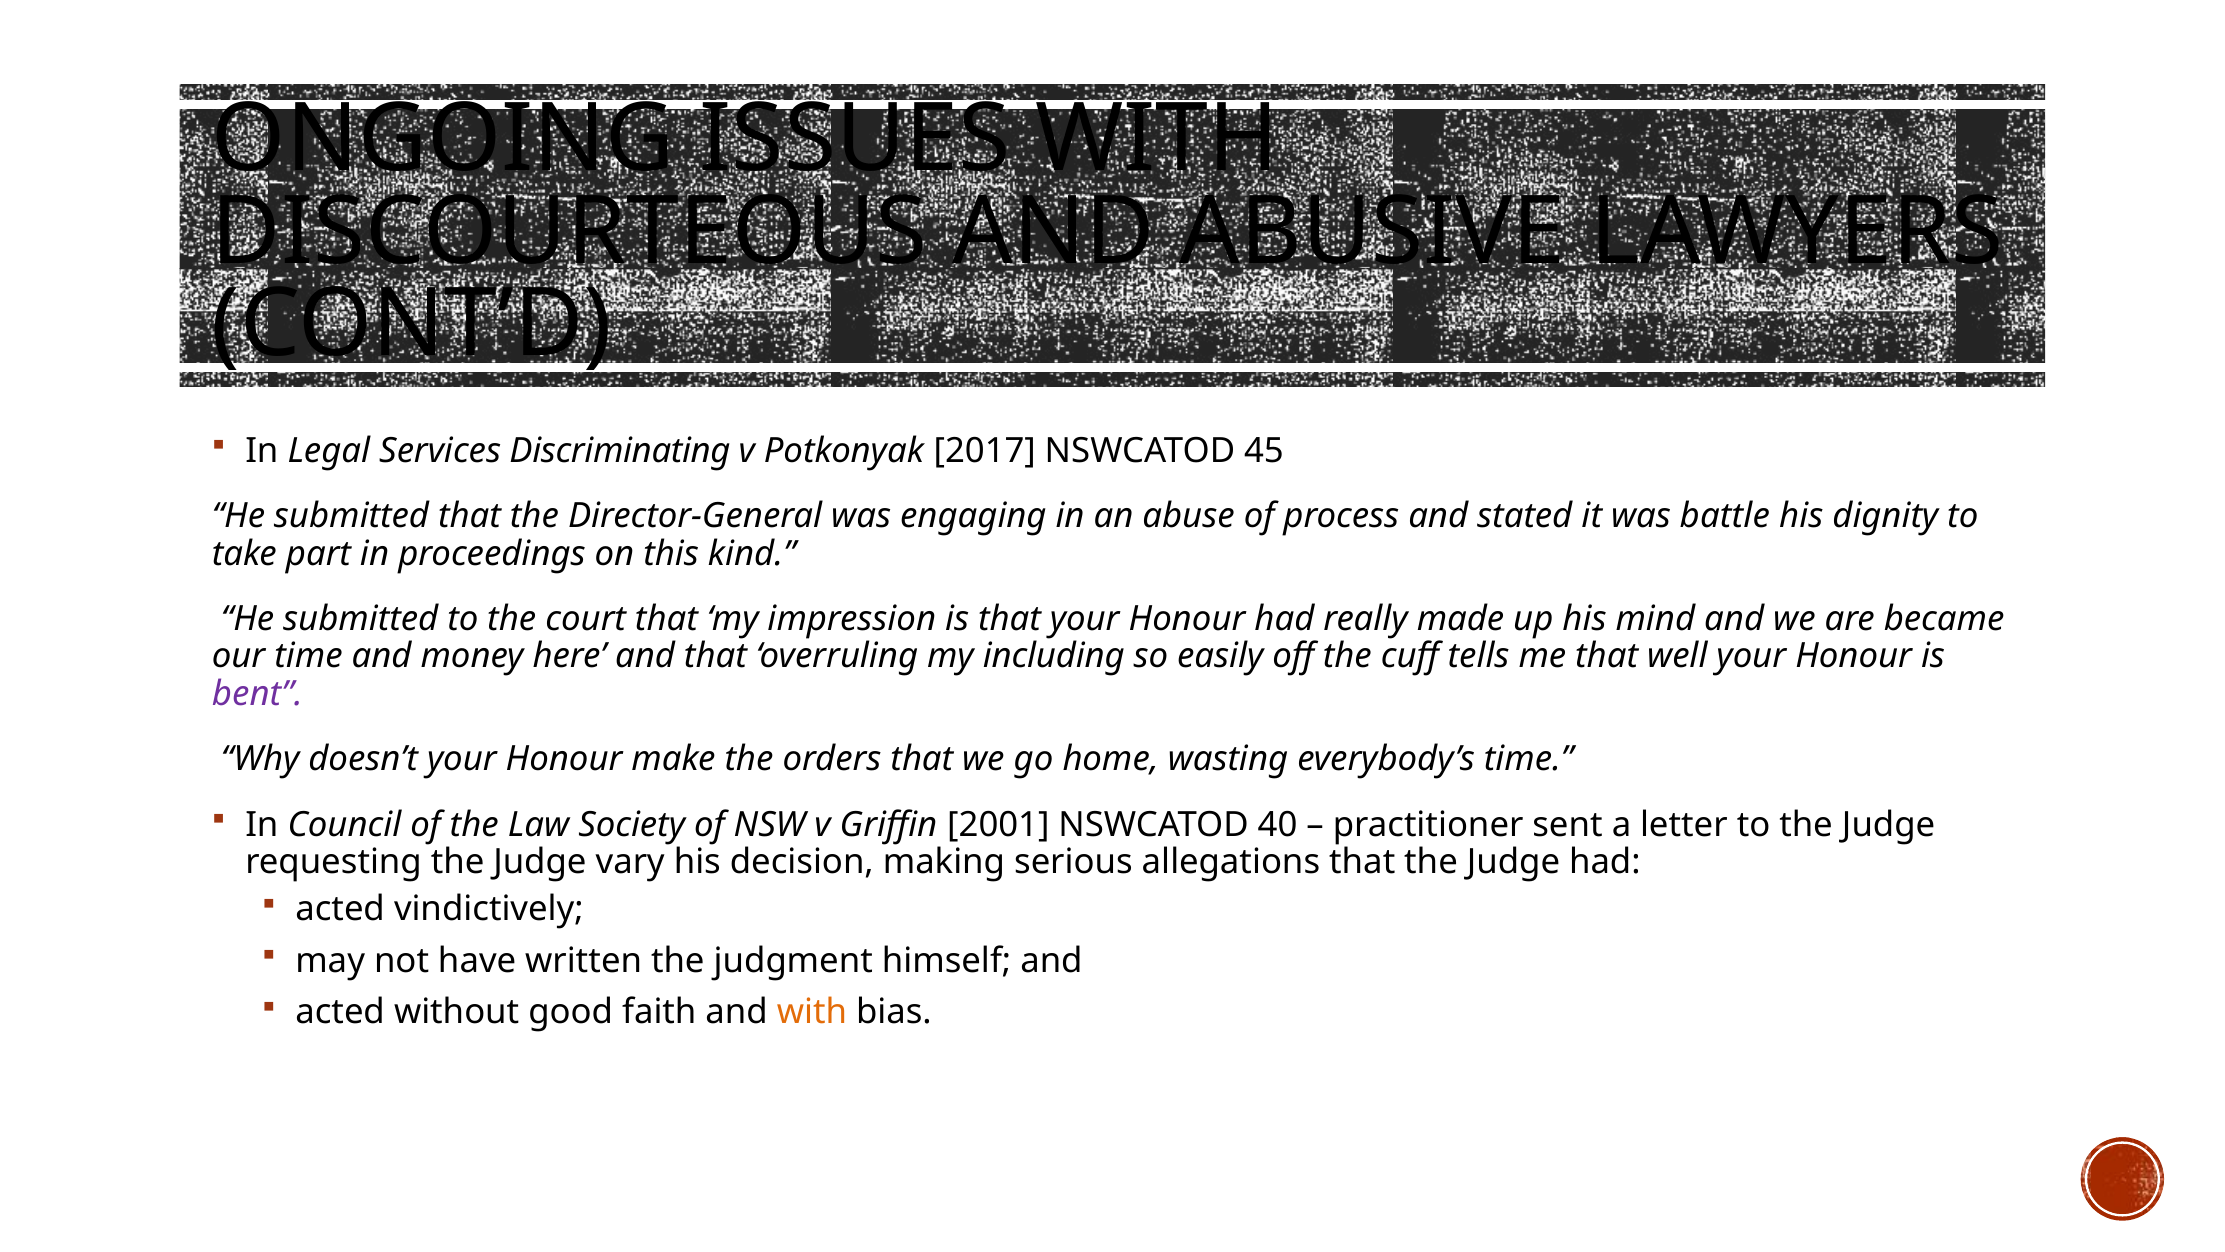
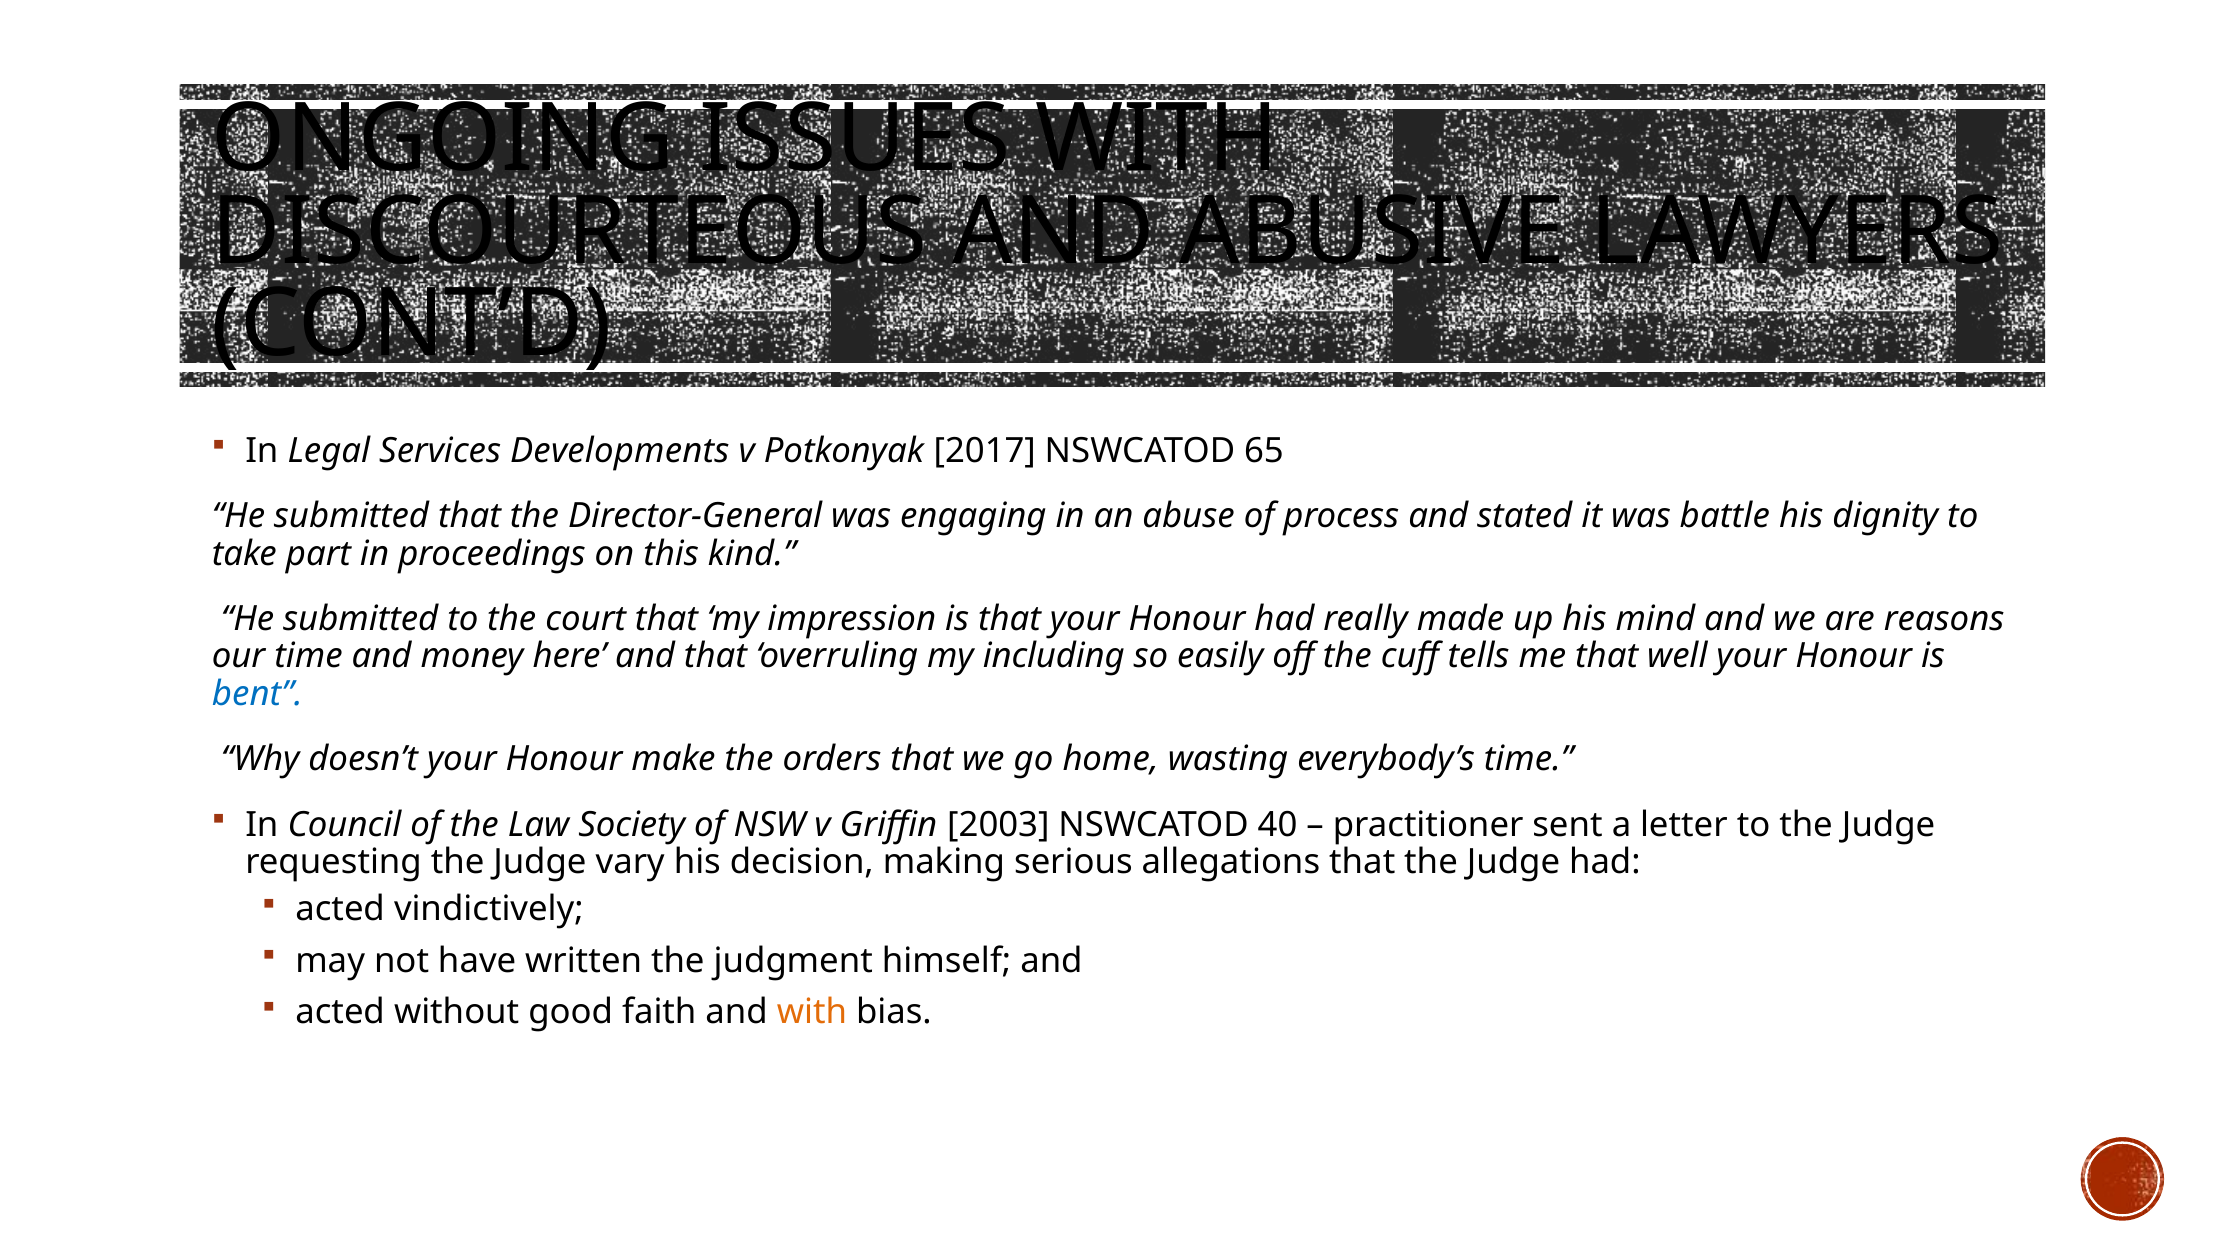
Discriminating: Discriminating -> Developments
45: 45 -> 65
became: became -> reasons
bent colour: purple -> blue
2001: 2001 -> 2003
